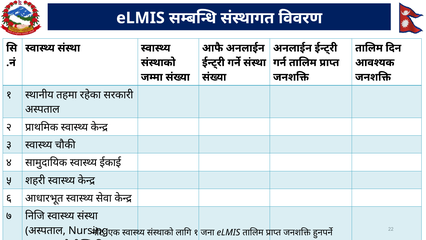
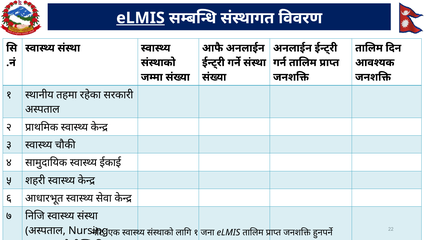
eLMIS at (141, 18) underline: none -> present
